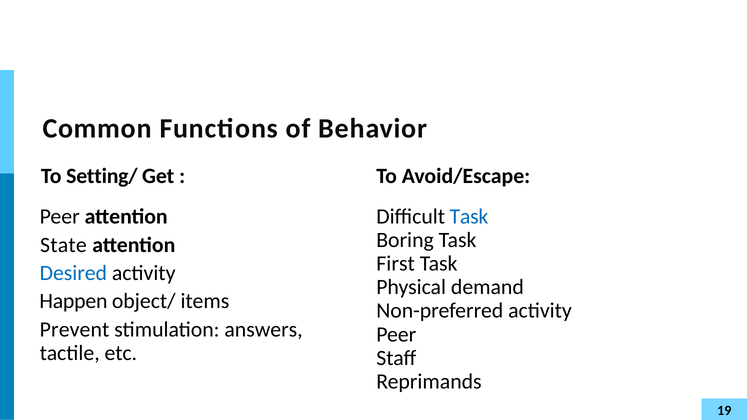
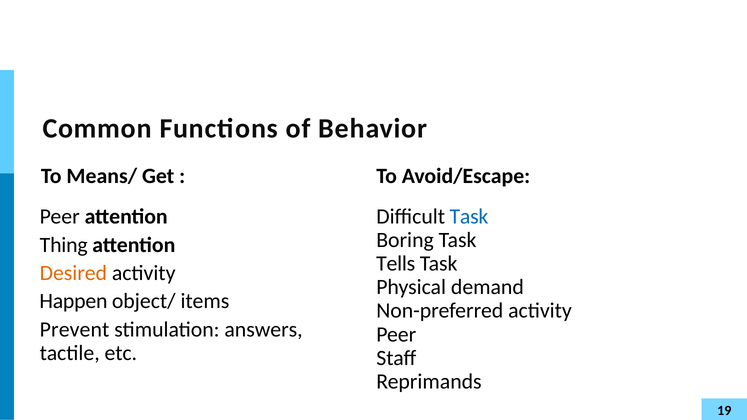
Setting/: Setting/ -> Means/
State: State -> Thing
First: First -> Tells
Desired colour: blue -> orange
